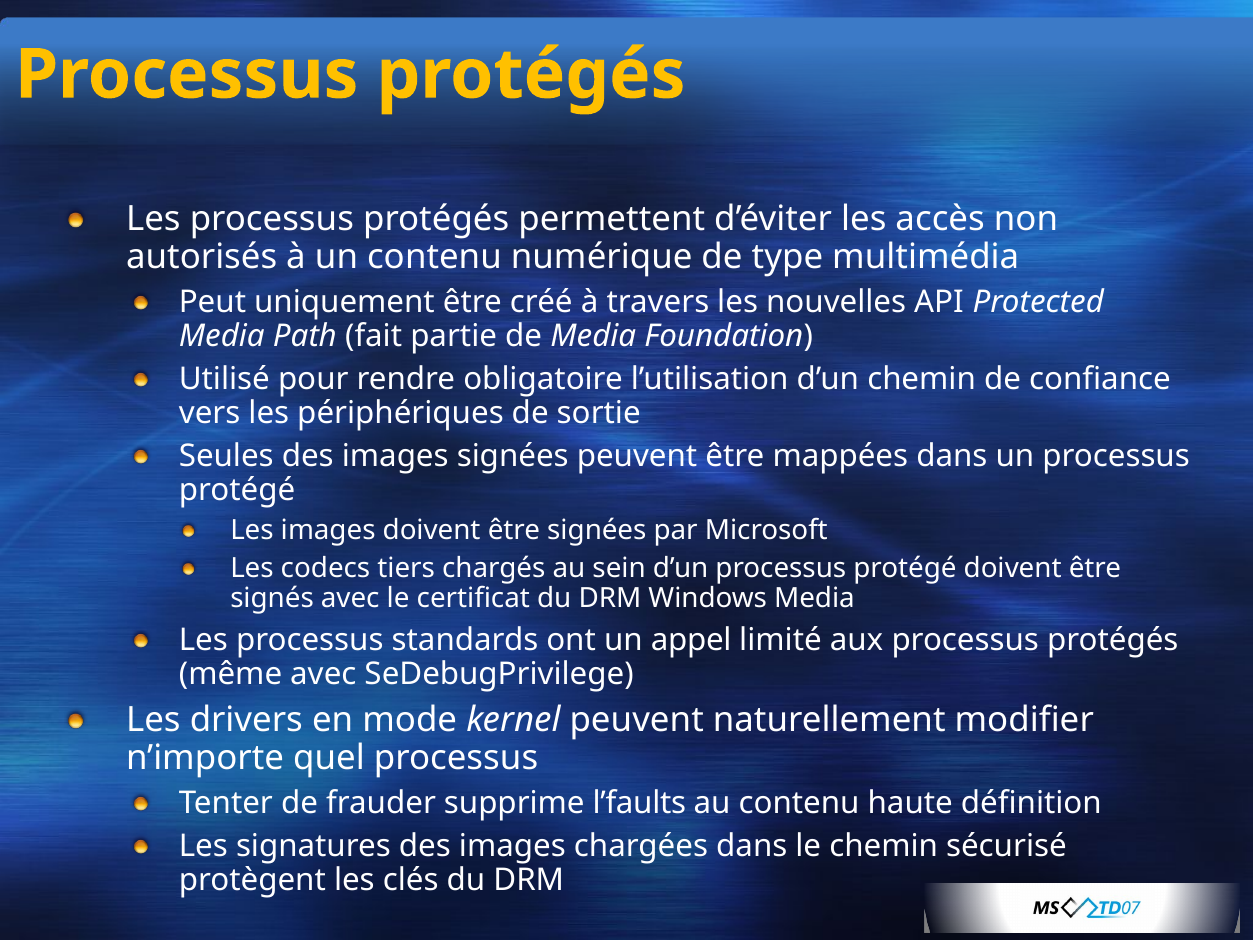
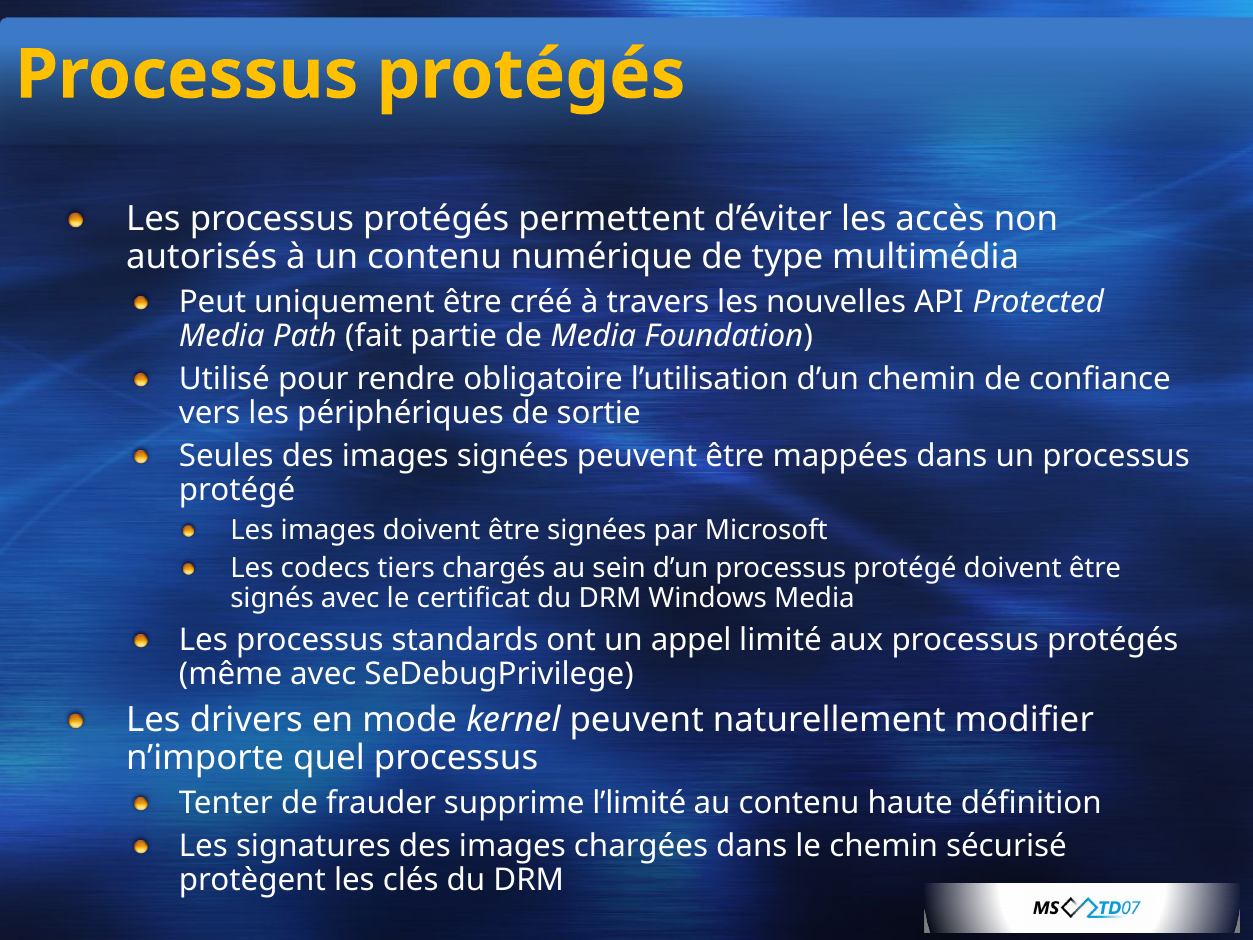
l’faults: l’faults -> l’limité
